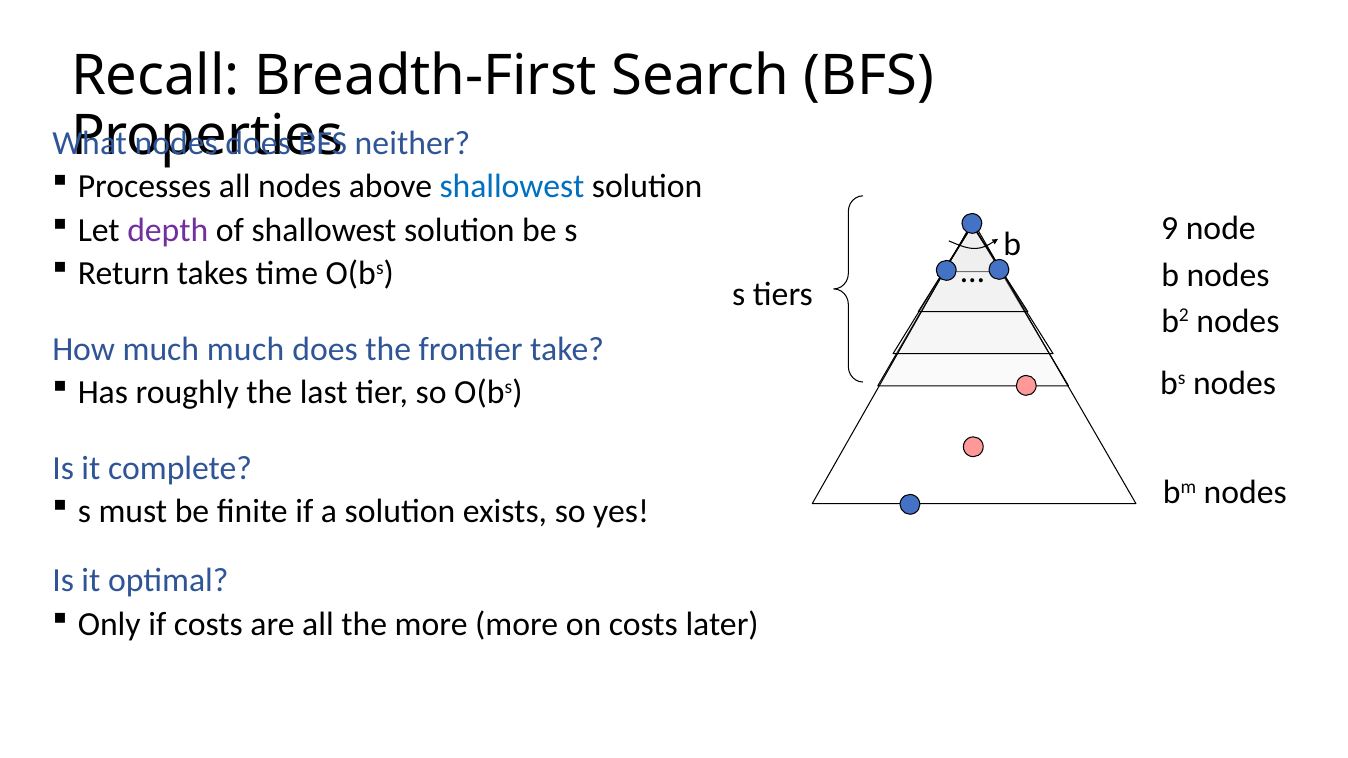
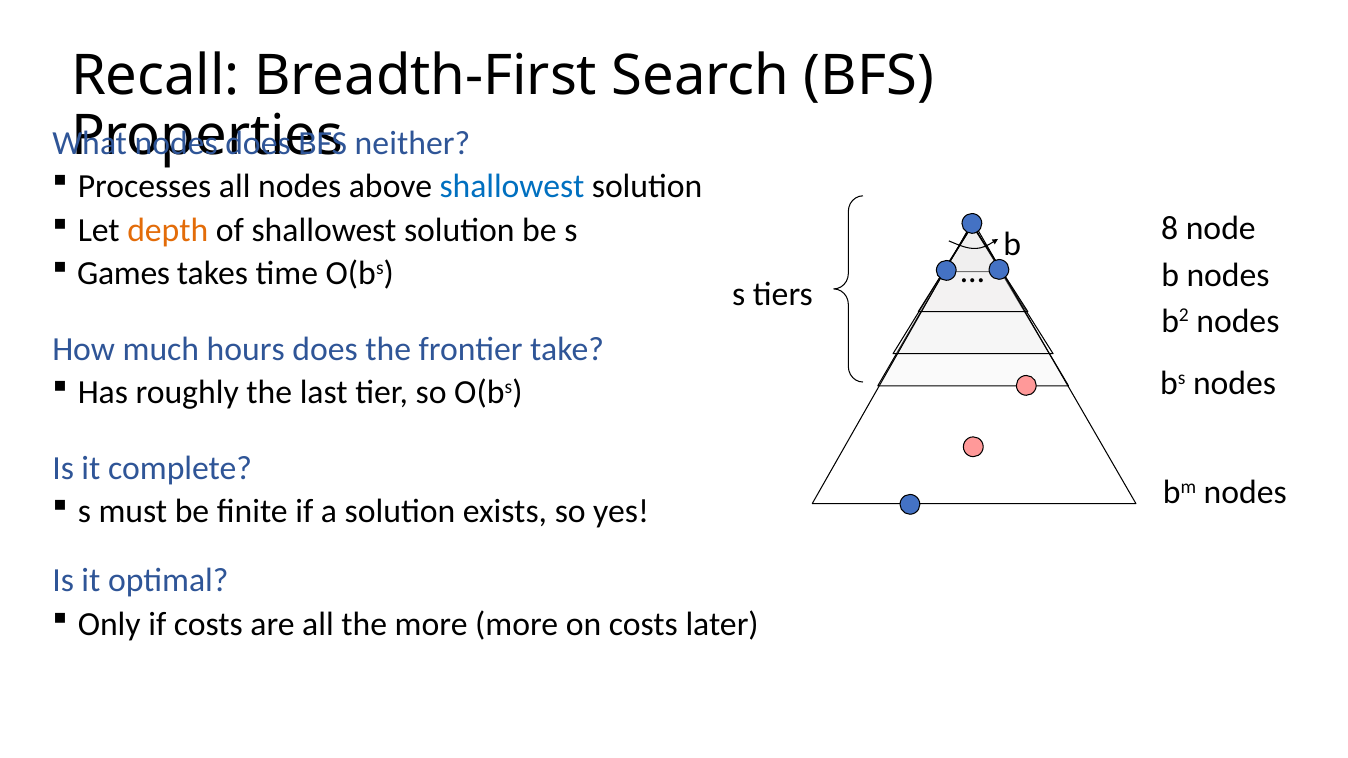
depth colour: purple -> orange
9: 9 -> 8
Return: Return -> Games
much much: much -> hours
